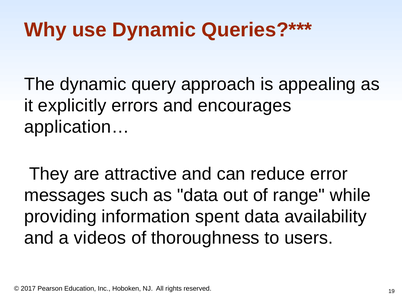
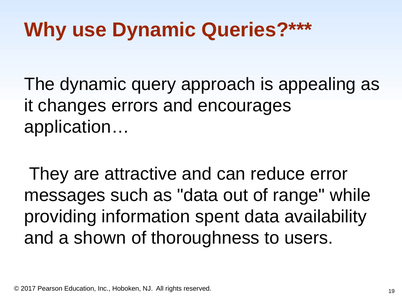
explicitly: explicitly -> changes
videos: videos -> shown
